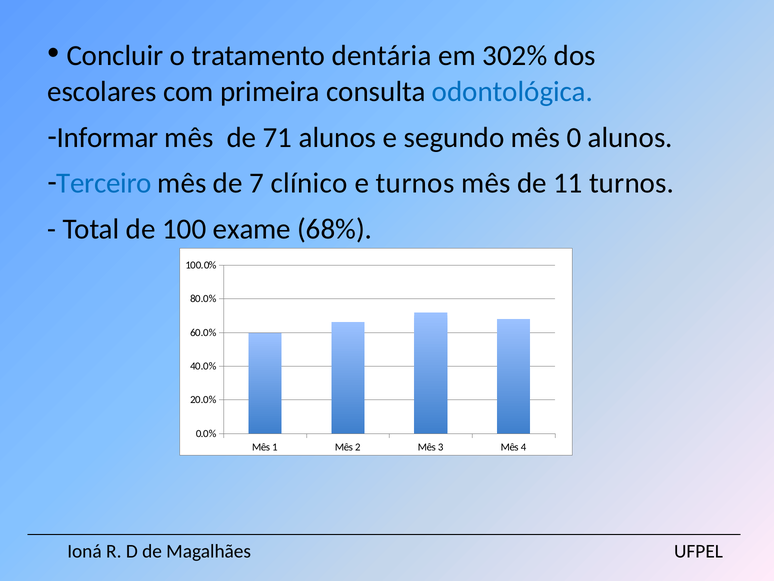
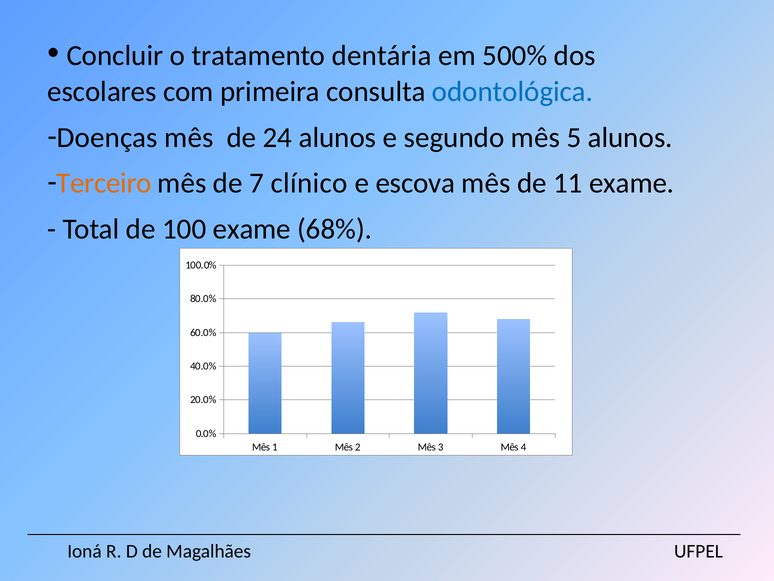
302%: 302% -> 500%
Informar: Informar -> Doenças
71: 71 -> 24
0: 0 -> 5
Terceiro colour: blue -> orange
e turnos: turnos -> escova
11 turnos: turnos -> exame
